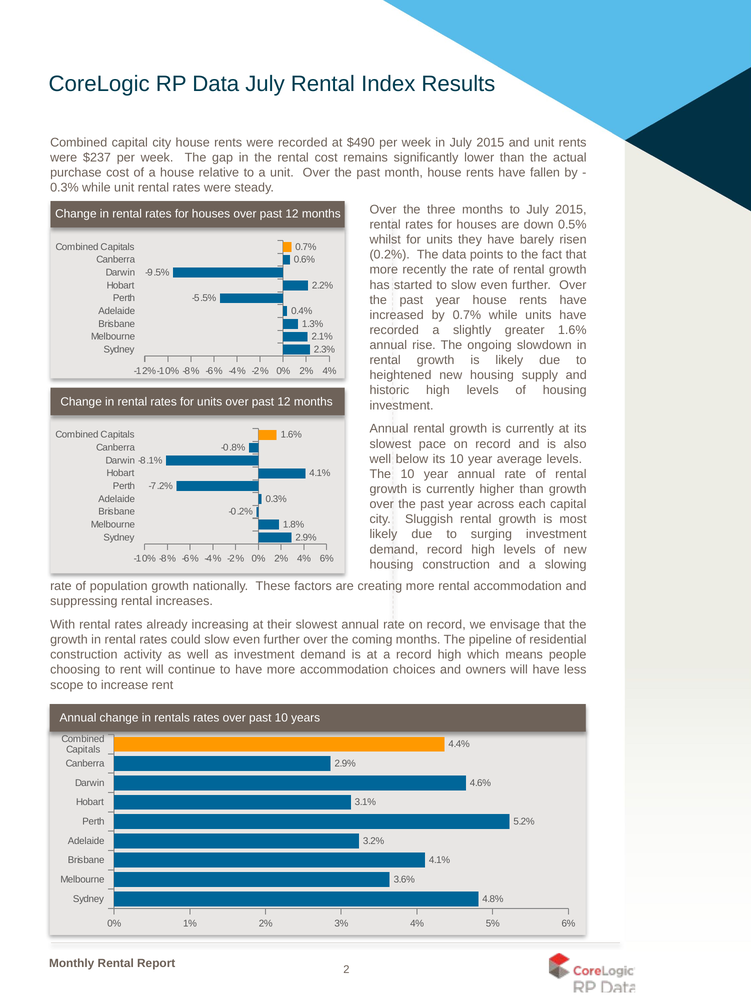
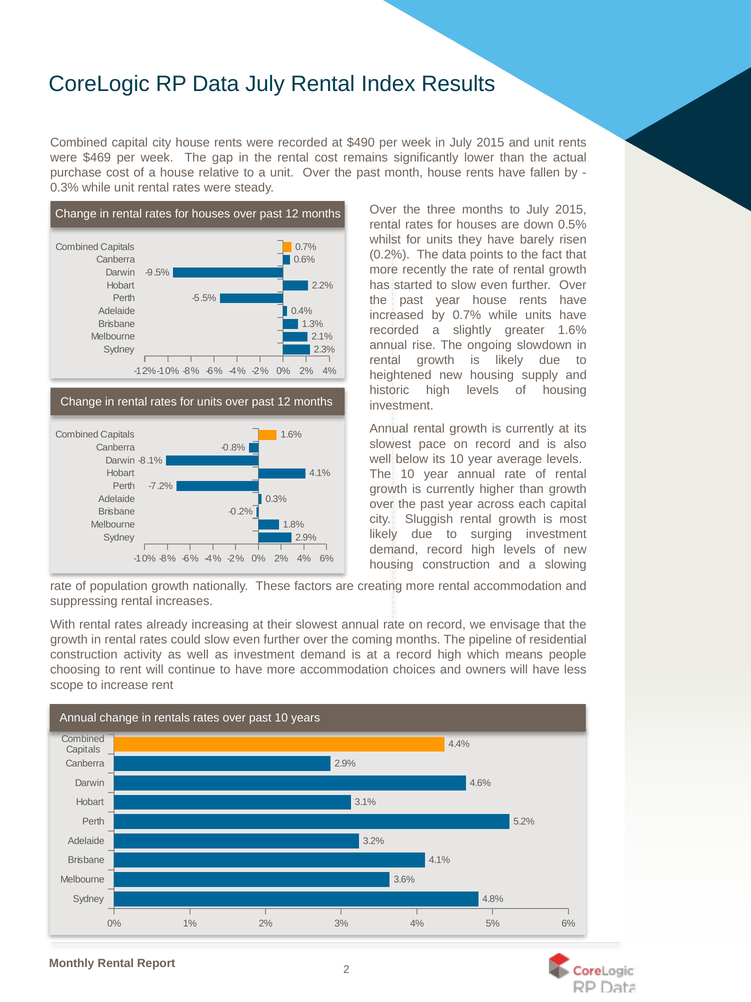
$237: $237 -> $469
